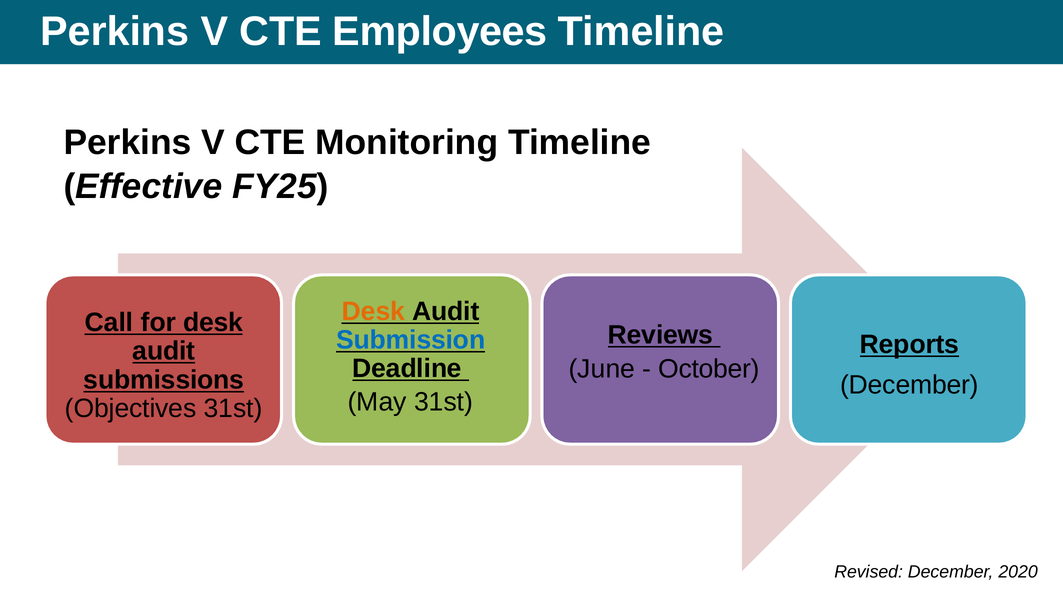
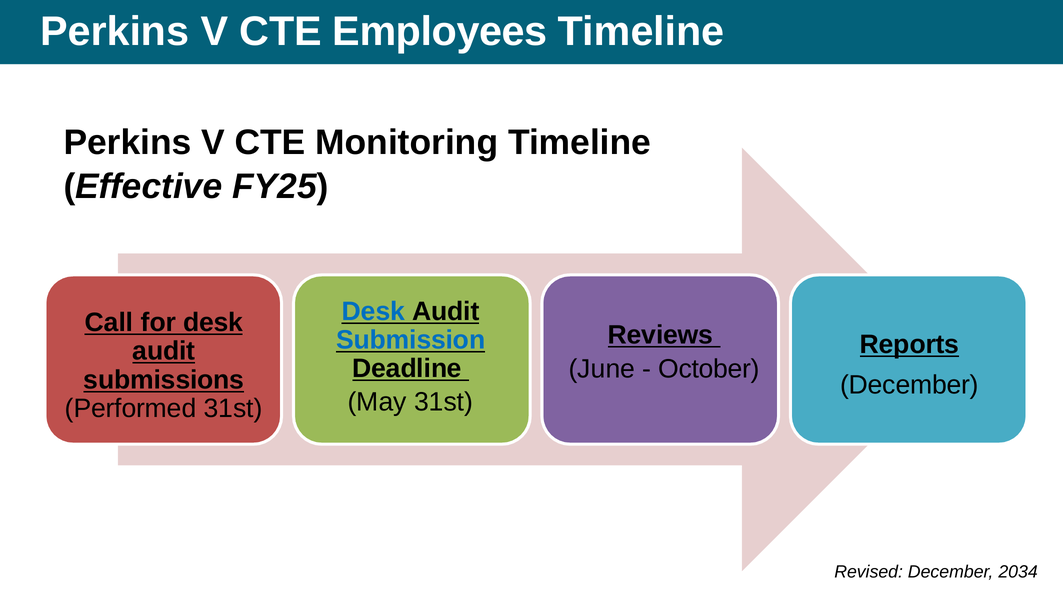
Desk at (373, 311) colour: orange -> blue
Objectives: Objectives -> Performed
2020: 2020 -> 2034
